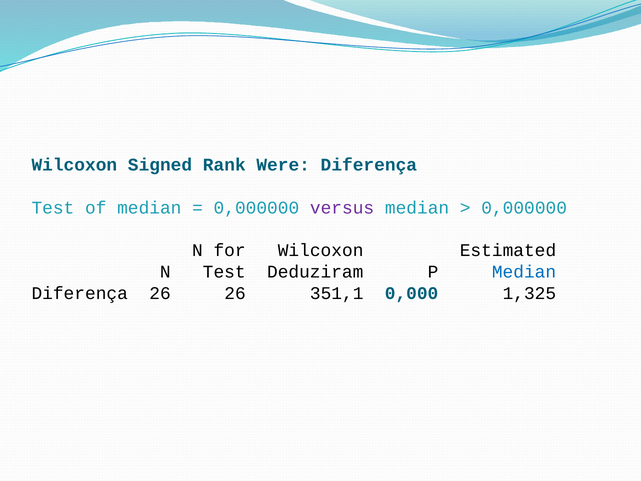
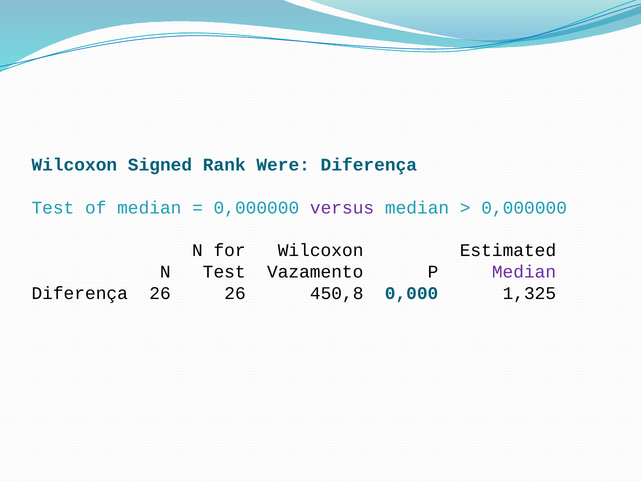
Deduziram: Deduziram -> Vazamento
Median at (524, 272) colour: blue -> purple
351,1: 351,1 -> 450,8
